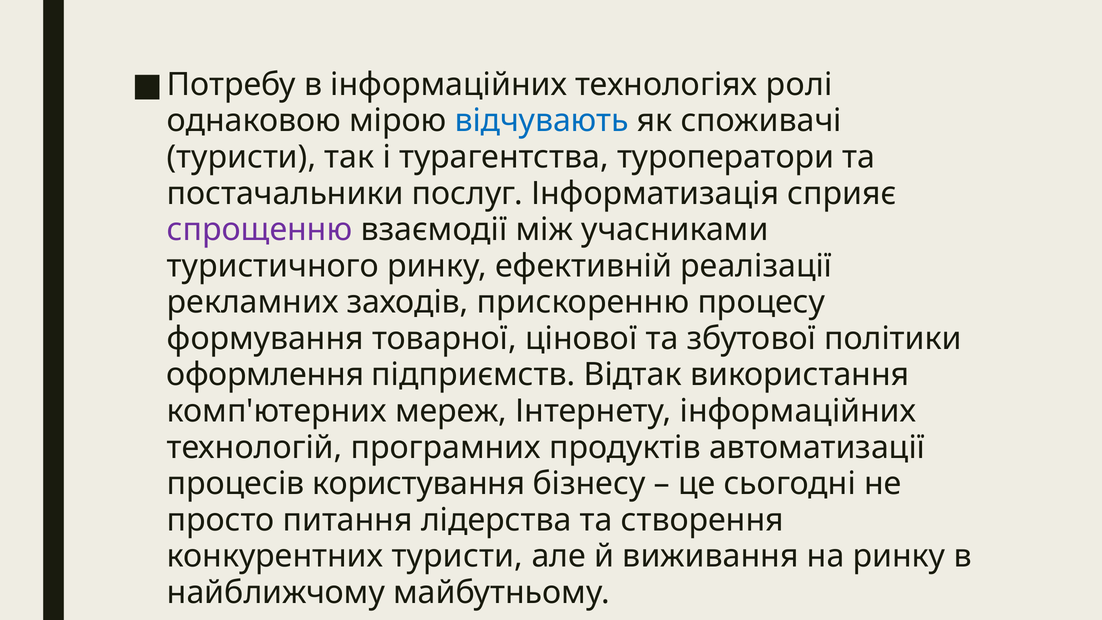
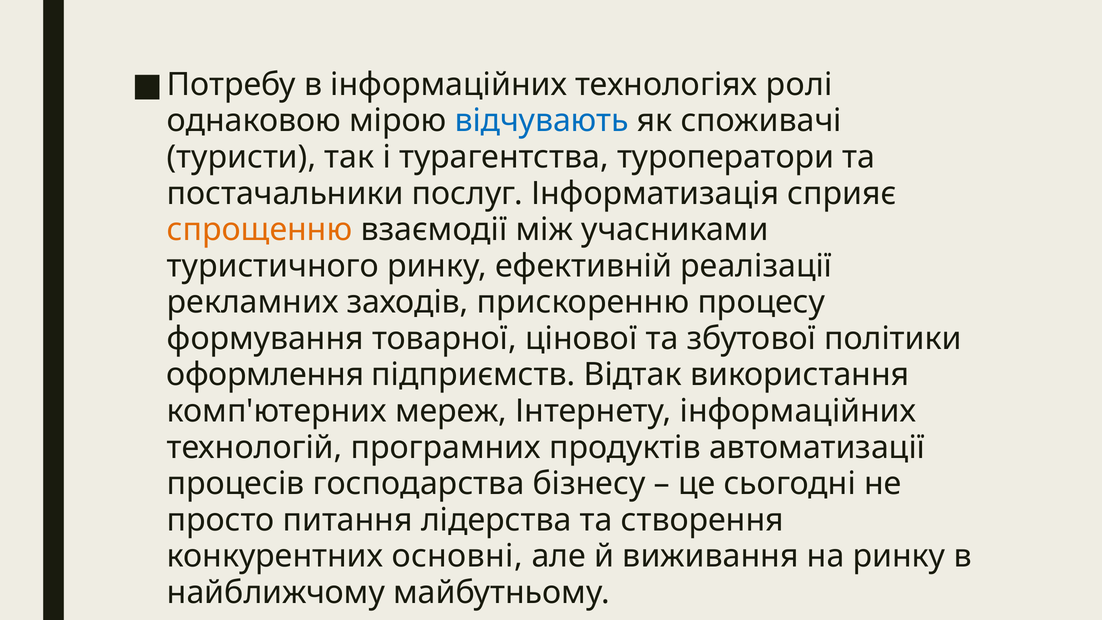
спрощенню colour: purple -> orange
користування: користування -> господарства
конкурентних туристи: туристи -> основні
